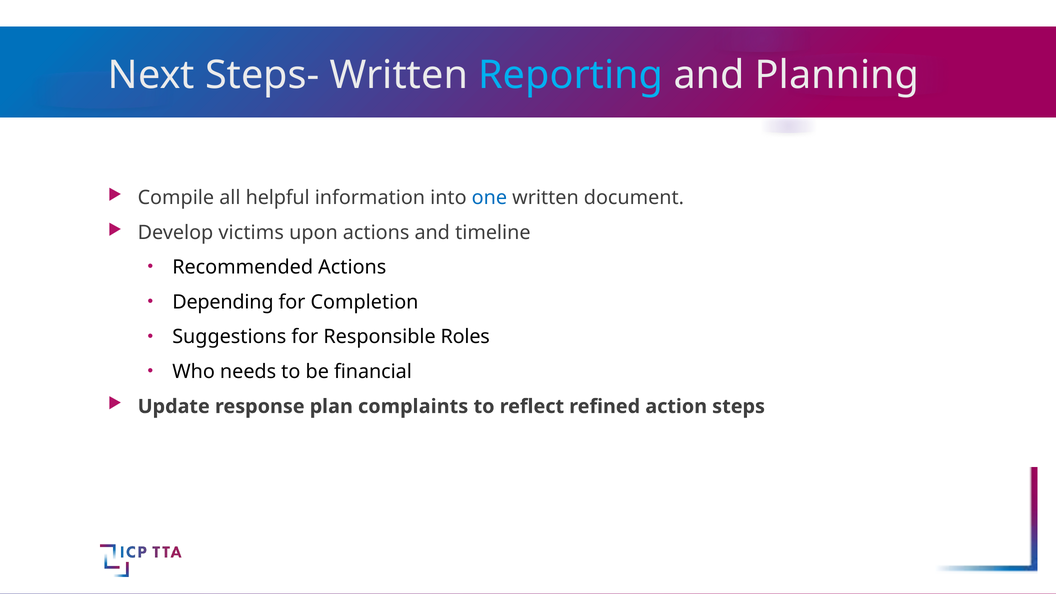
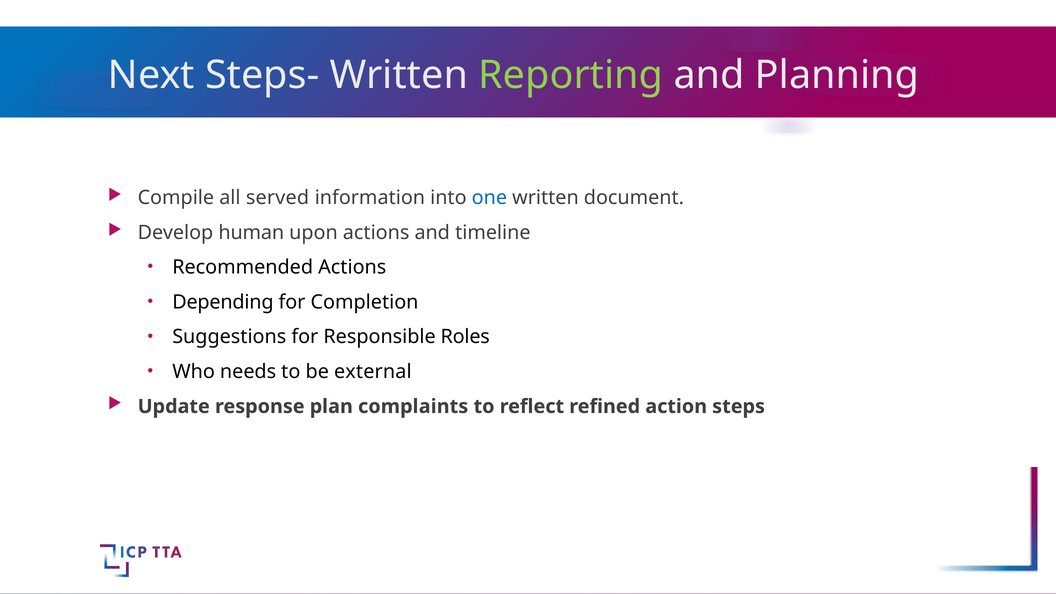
Reporting colour: light blue -> light green
helpful: helpful -> served
victims: victims -> human
financial: financial -> external
